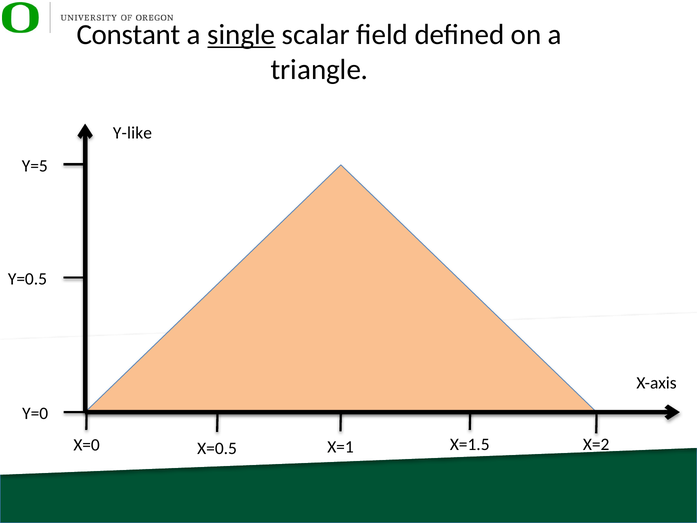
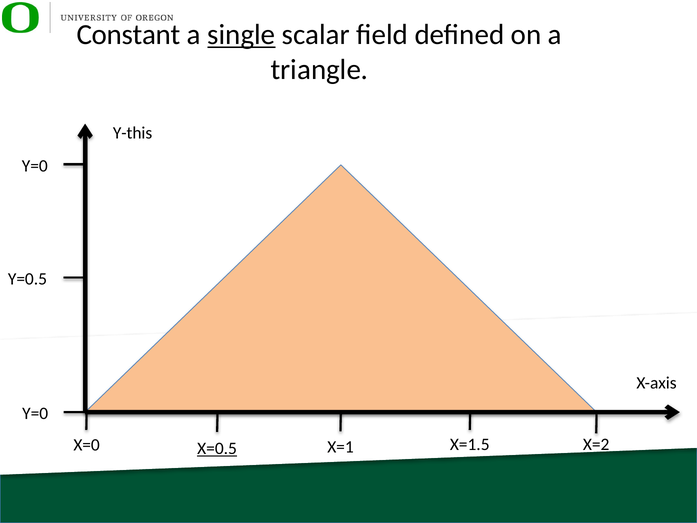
Y-like: Y-like -> Y-this
Y=5 at (35, 166): Y=5 -> Y=0
X=0.5 underline: none -> present
